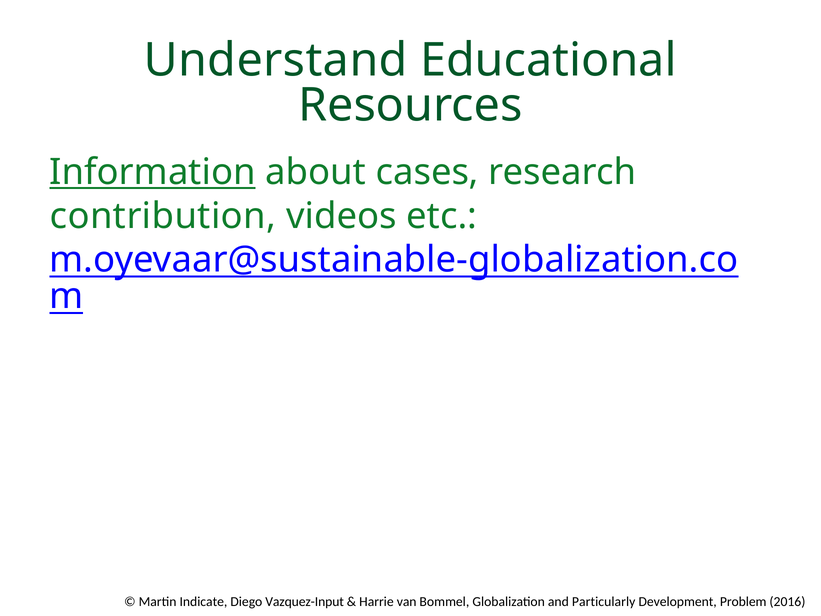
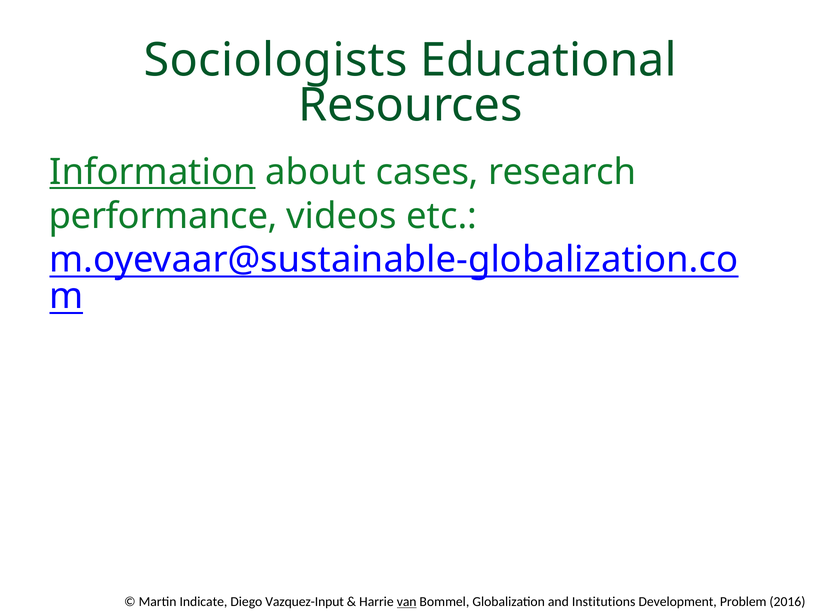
Understand: Understand -> Sociologists
contribution: contribution -> performance
van underline: none -> present
Particularly: Particularly -> Institutions
